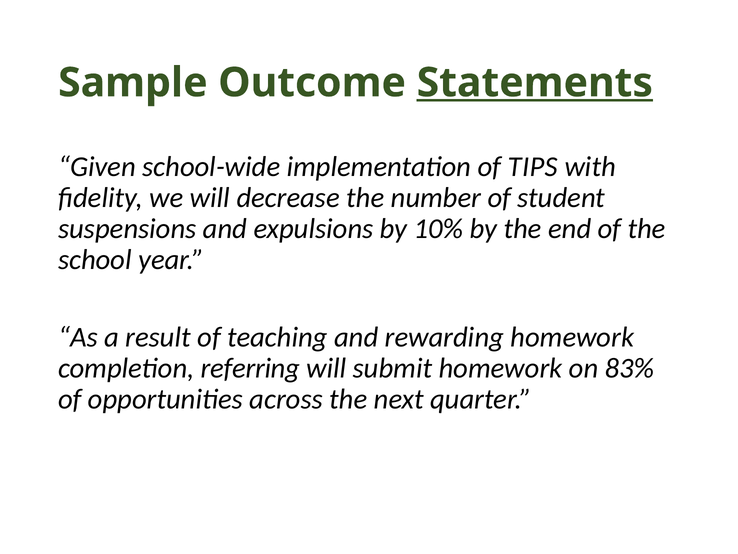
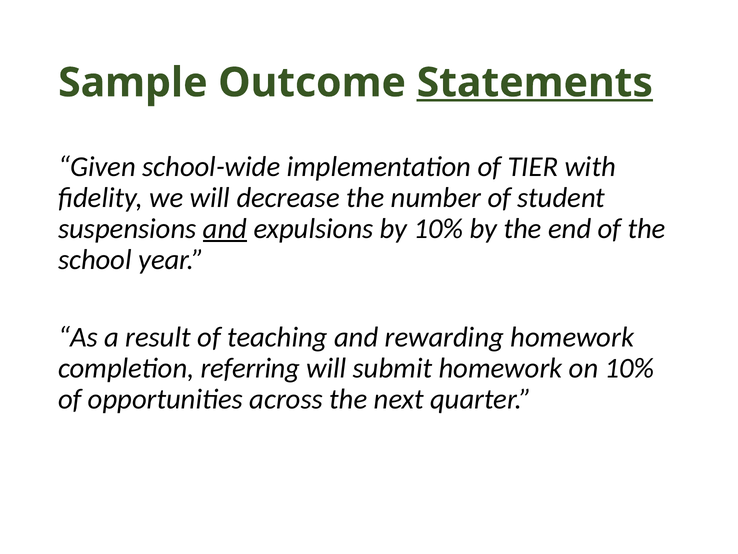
TIPS: TIPS -> TIER
and at (225, 228) underline: none -> present
on 83%: 83% -> 10%
